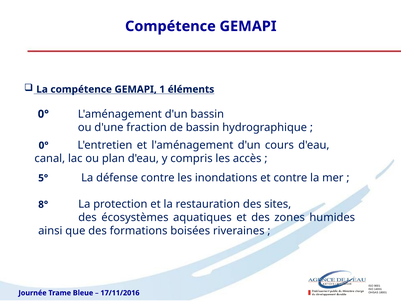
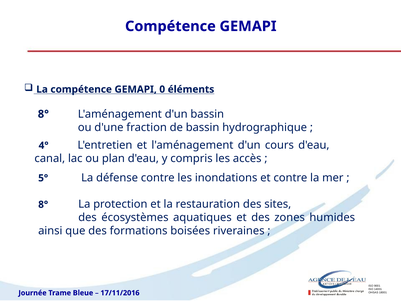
1: 1 -> 0
0° at (43, 114): 0° -> 8°
0° at (44, 145): 0° -> 4°
